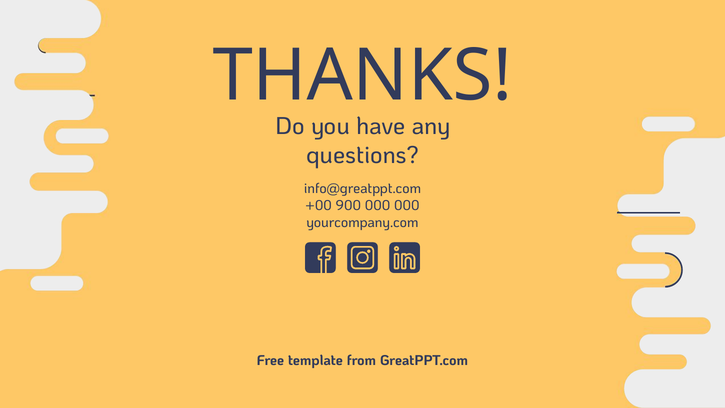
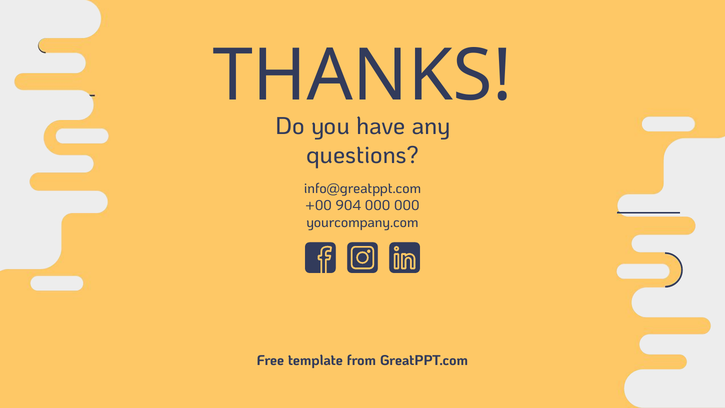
900: 900 -> 904
